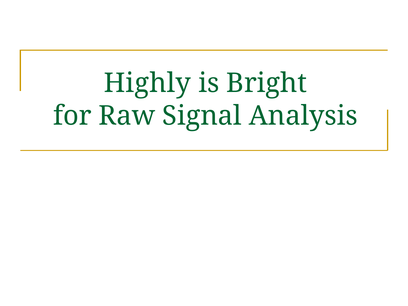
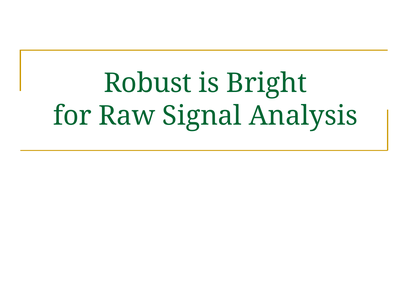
Highly: Highly -> Robust
